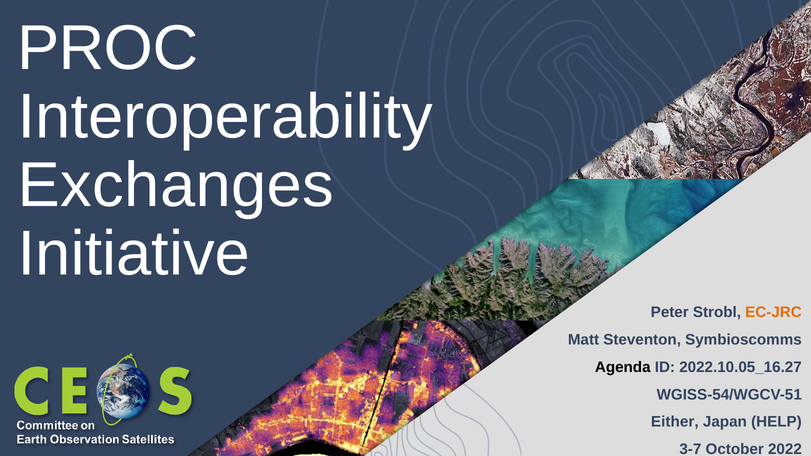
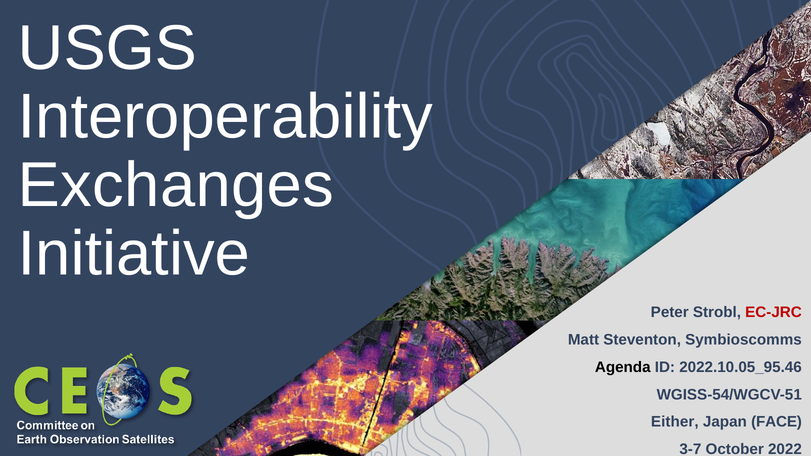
PROC: PROC -> USGS
EC-JRC colour: orange -> red
2022.10.05_16.27: 2022.10.05_16.27 -> 2022.10.05_95.46
HELP: HELP -> FACE
